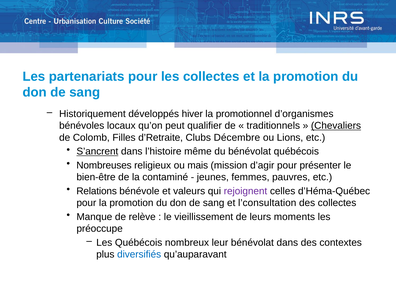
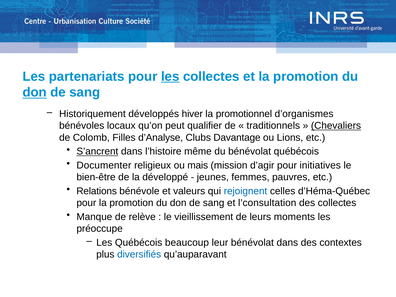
les at (170, 77) underline: none -> present
don at (35, 92) underline: none -> present
d’Retraite: d’Retraite -> d’Analyse
Décembre: Décembre -> Davantage
Nombreuses: Nombreuses -> Documenter
présenter: présenter -> initiatives
contaminé: contaminé -> développé
rejoignent colour: purple -> blue
nombreux: nombreux -> beaucoup
